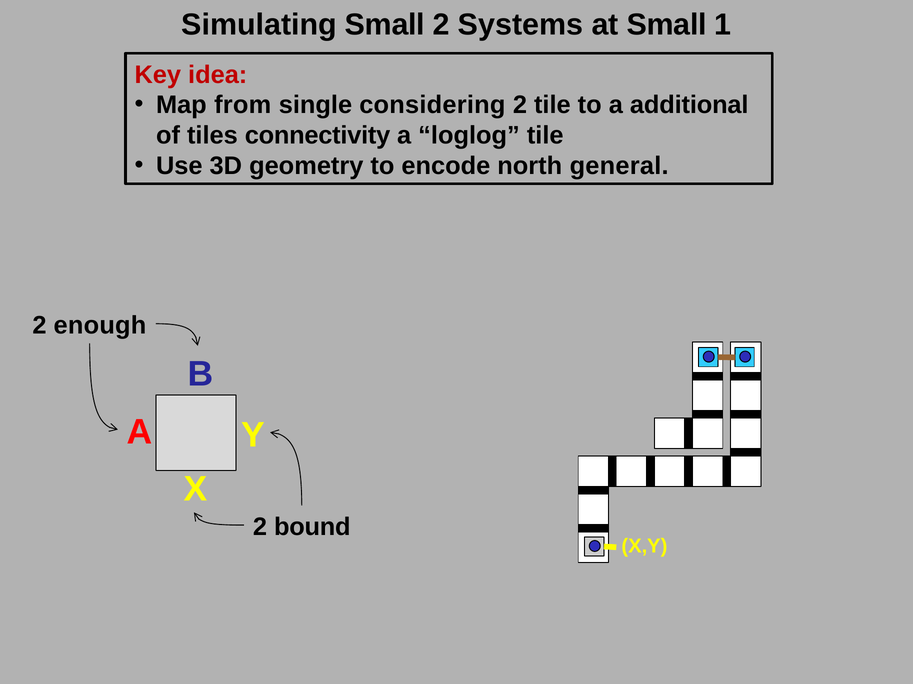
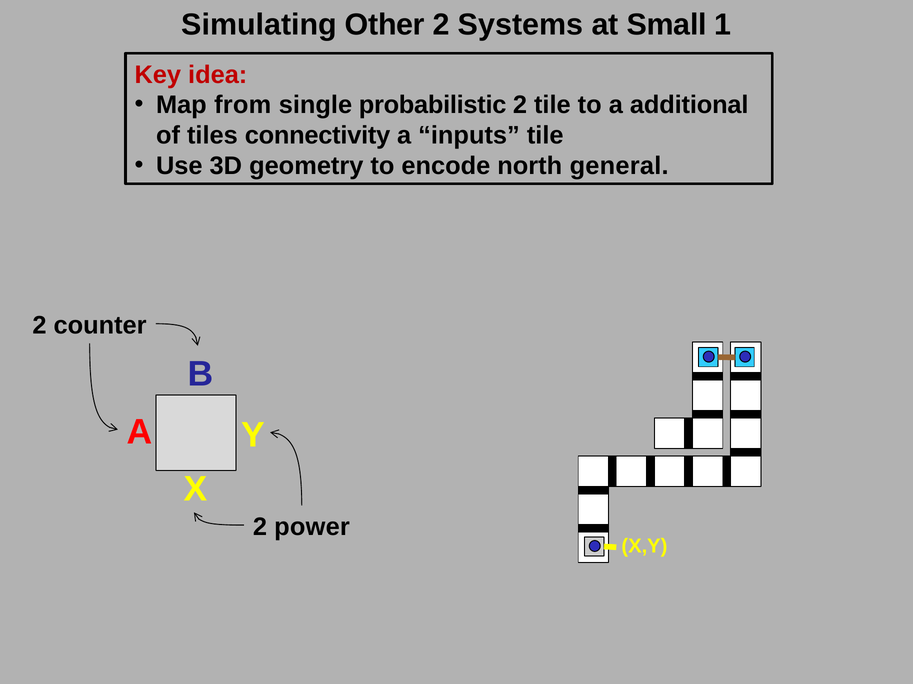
Simulating Small: Small -> Other
considering: considering -> probabilistic
loglog: loglog -> inputs
enough: enough -> counter
bound: bound -> power
